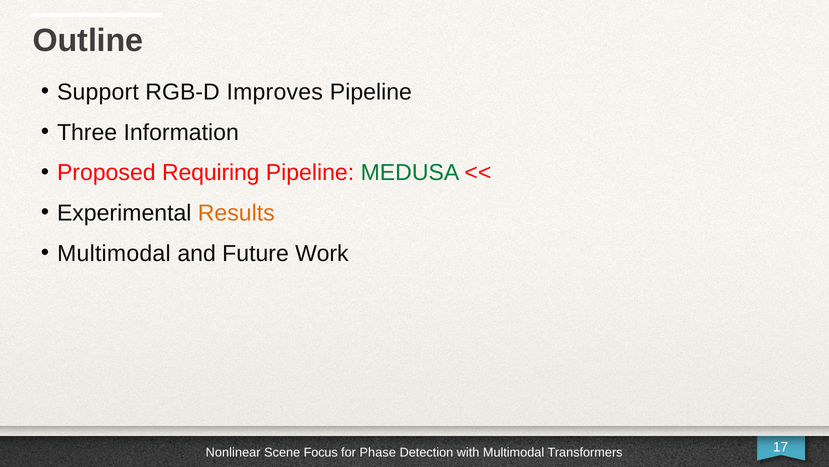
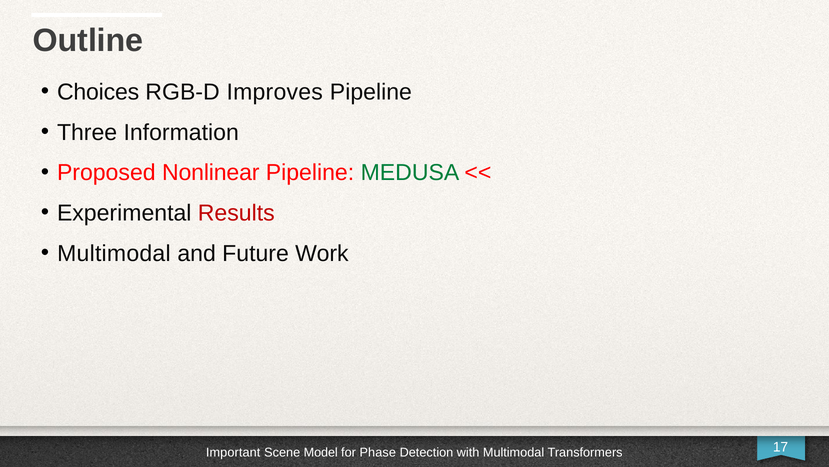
Support: Support -> Choices
Requiring: Requiring -> Nonlinear
Results colour: orange -> red
Nonlinear: Nonlinear -> Important
Focus: Focus -> Model
